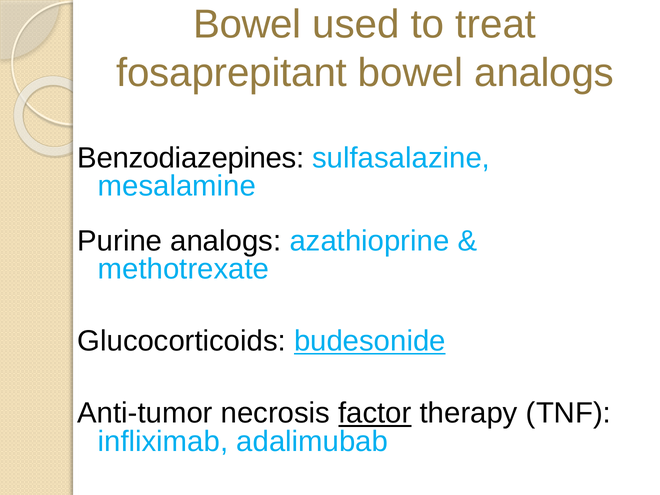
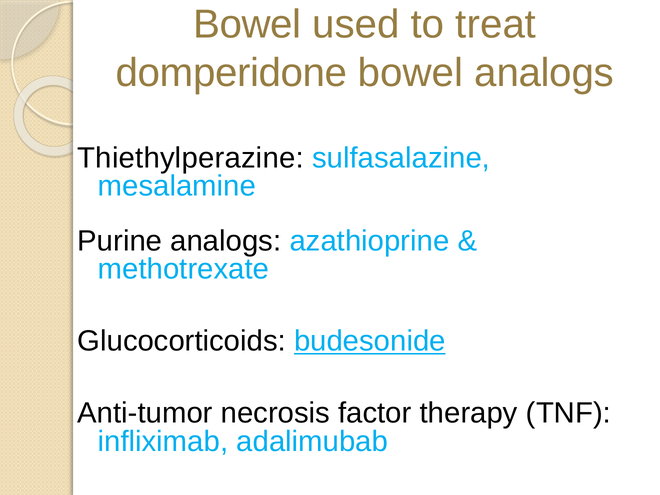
fosaprepitant: fosaprepitant -> domperidone
Benzodiazepines: Benzodiazepines -> Thiethylperazine
factor underline: present -> none
